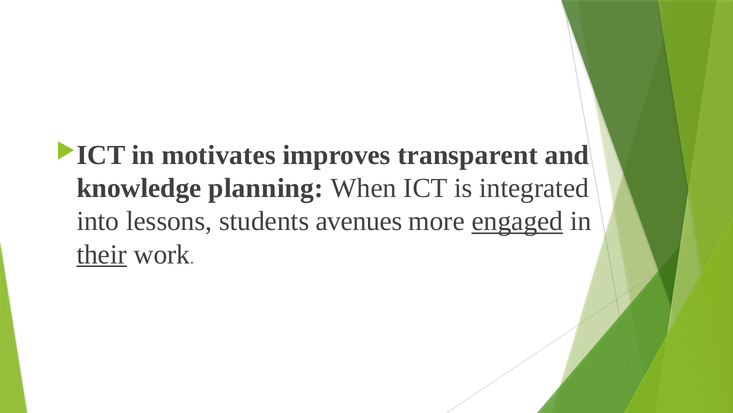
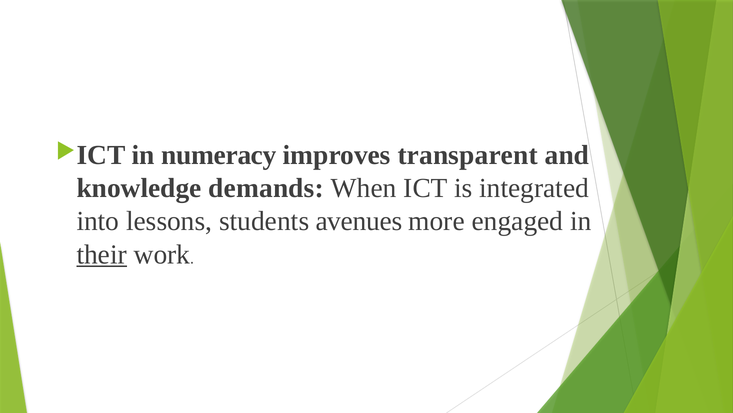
motivates: motivates -> numeracy
planning: planning -> demands
engaged underline: present -> none
